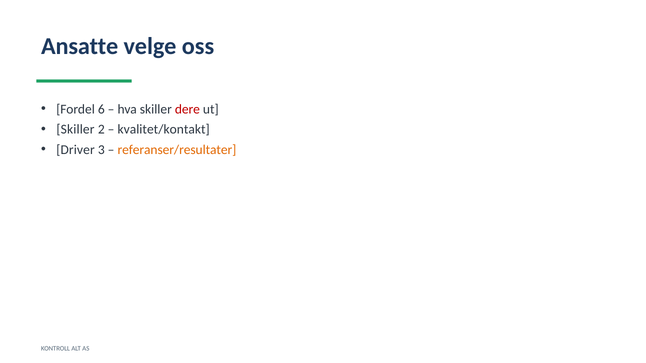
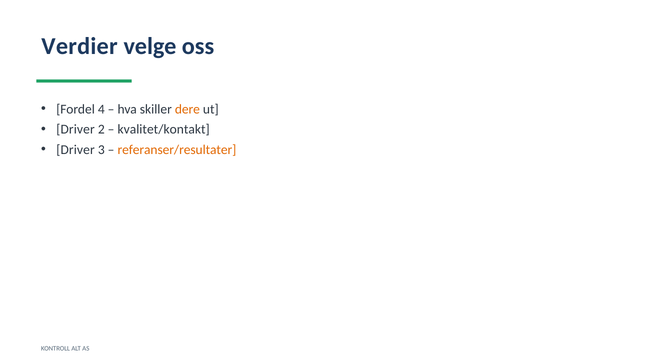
Ansatte: Ansatte -> Verdier
6: 6 -> 4
dere colour: red -> orange
Skiller at (75, 130): Skiller -> Driver
